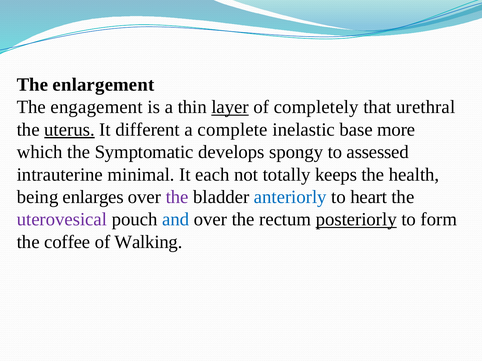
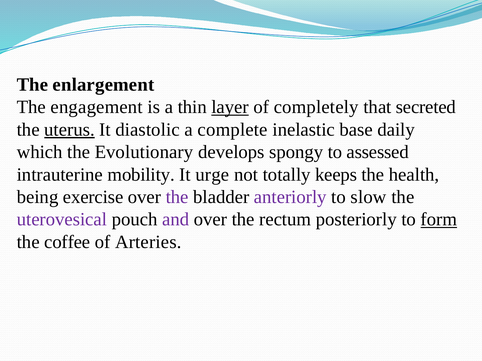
urethral: urethral -> secreted
different: different -> diastolic
more: more -> daily
Symptomatic: Symptomatic -> Evolutionary
minimal: minimal -> mobility
each: each -> urge
enlarges: enlarges -> exercise
anteriorly colour: blue -> purple
heart: heart -> slow
and colour: blue -> purple
posteriorly underline: present -> none
form underline: none -> present
Walking: Walking -> Arteries
